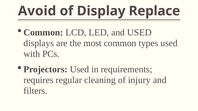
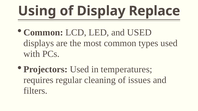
Avoid: Avoid -> Using
requirements: requirements -> temperatures
injury: injury -> issues
